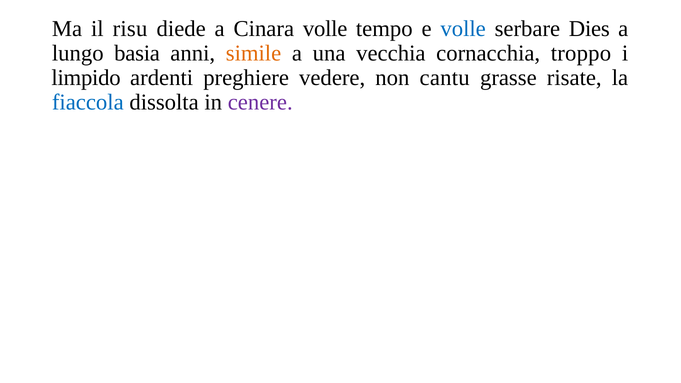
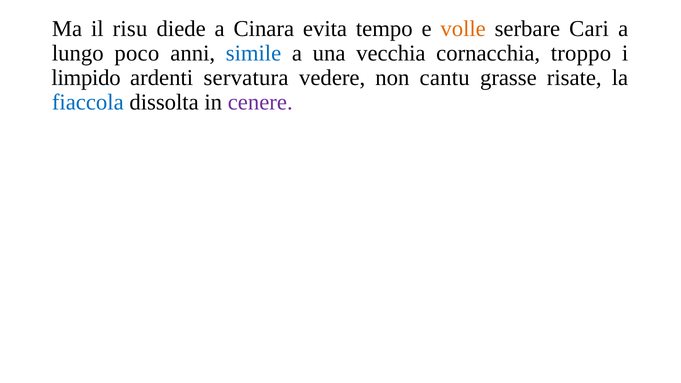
Cinara volle: volle -> evita
volle at (463, 29) colour: blue -> orange
Dies: Dies -> Cari
basia: basia -> poco
simile colour: orange -> blue
preghiere: preghiere -> servatura
